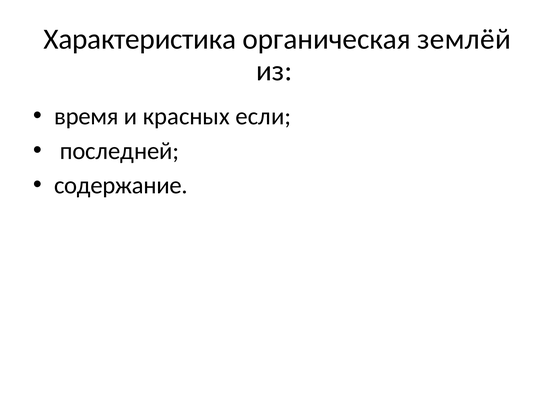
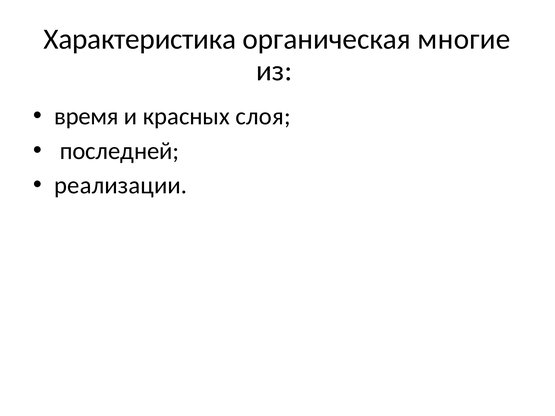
землёй: землёй -> многие
если: если -> слоя
содержание: содержание -> реализации
